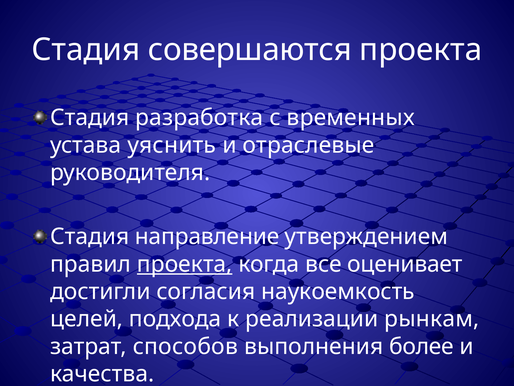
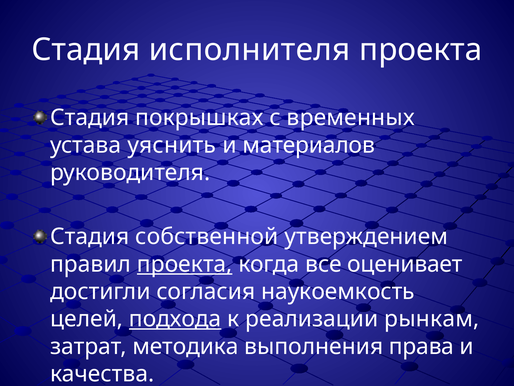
совершаются: совершаются -> исполнителя
разработка: разработка -> покрышках
отраслевые: отраслевые -> материалов
направление: направление -> собственной
подхода underline: none -> present
способов: способов -> методика
более: более -> права
